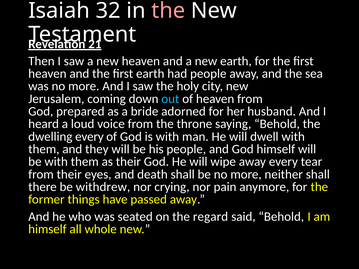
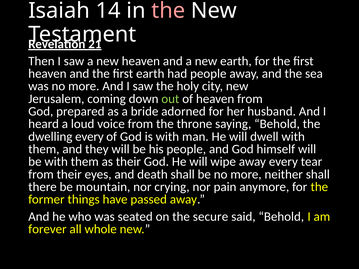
32: 32 -> 14
out colour: light blue -> light green
withdrew: withdrew -> mountain
regard: regard -> secure
himself at (47, 229): himself -> forever
